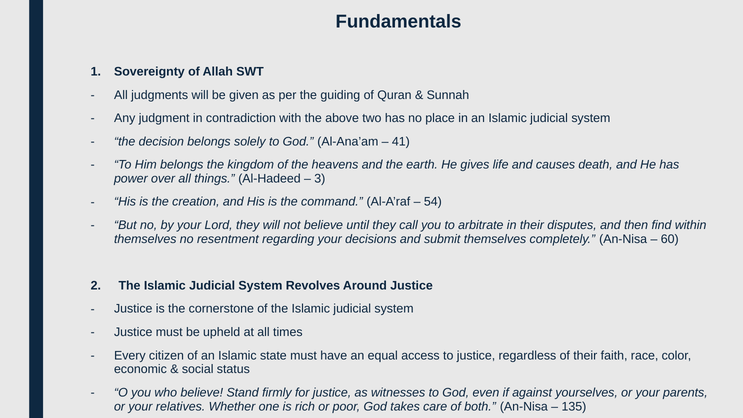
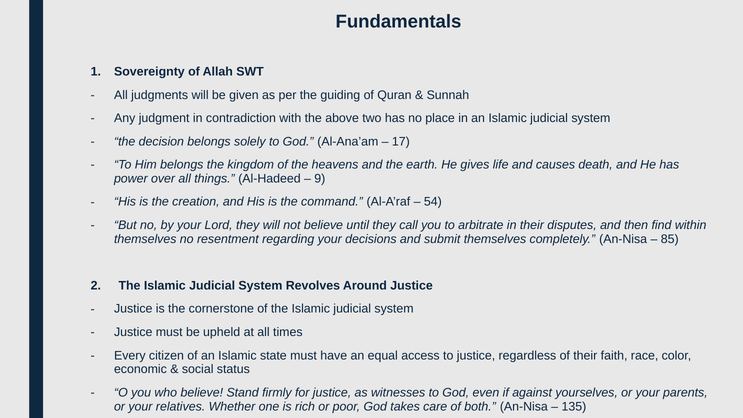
41: 41 -> 17
3: 3 -> 9
60: 60 -> 85
